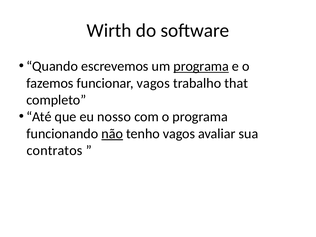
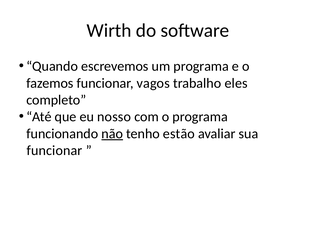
programa at (201, 66) underline: present -> none
that: that -> eles
tenho vagos: vagos -> estão
contratos at (55, 151): contratos -> funcionar
